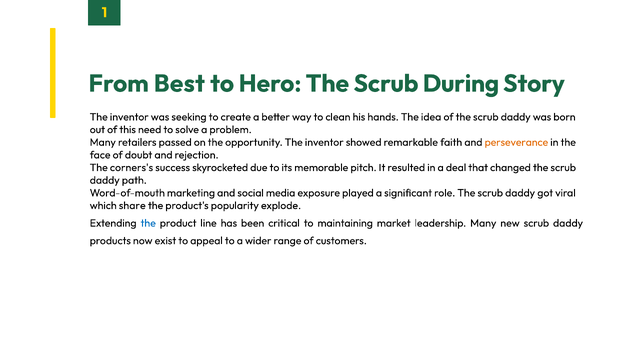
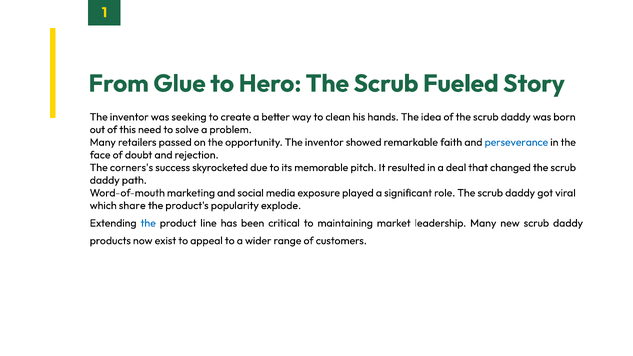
Best: Best -> Glue
During: During -> Fueled
perseverance colour: orange -> blue
